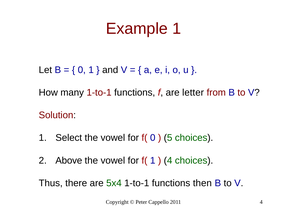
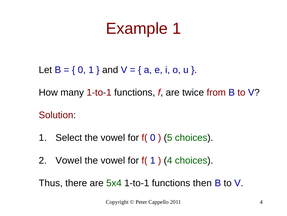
letter: letter -> twice
Above at (69, 160): Above -> Vowel
